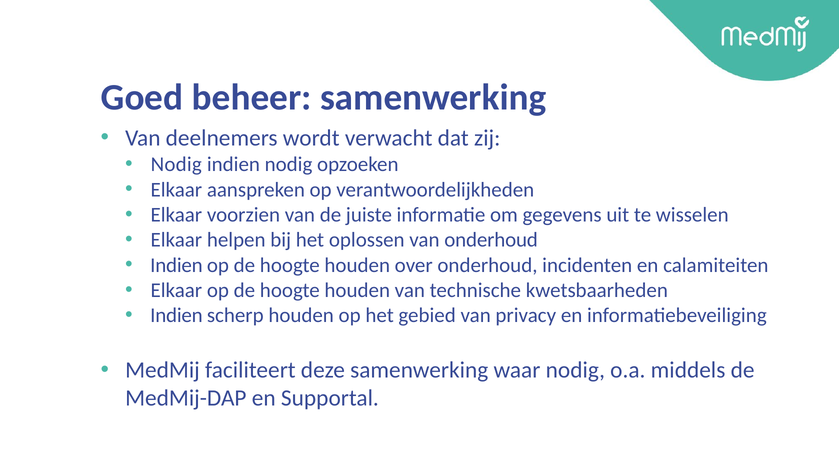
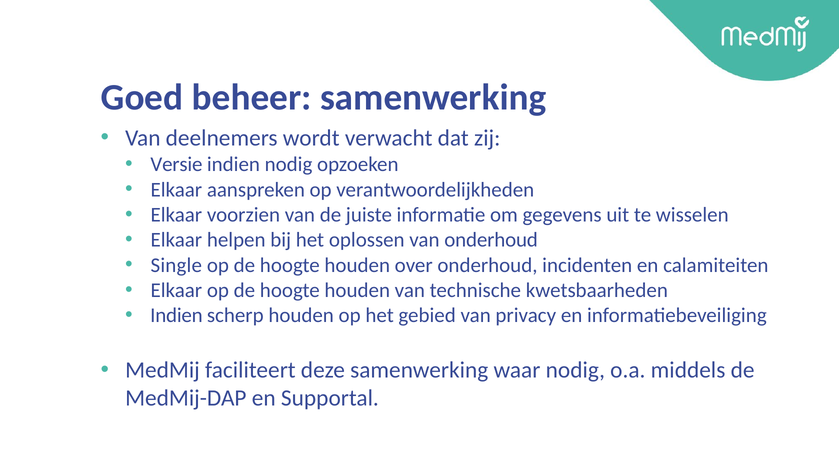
Nodig at (176, 164): Nodig -> Versie
Indien at (176, 265): Indien -> Single
